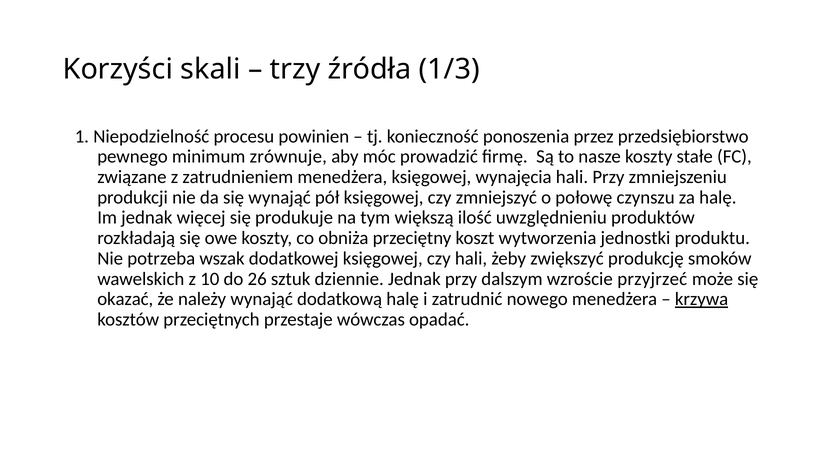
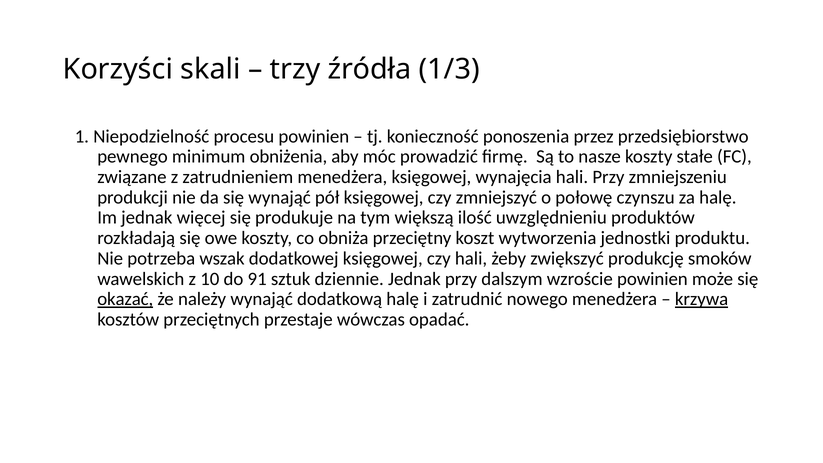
zrównuje: zrównuje -> obniżenia
26: 26 -> 91
wzroście przyjrzeć: przyjrzeć -> powinien
okazać underline: none -> present
